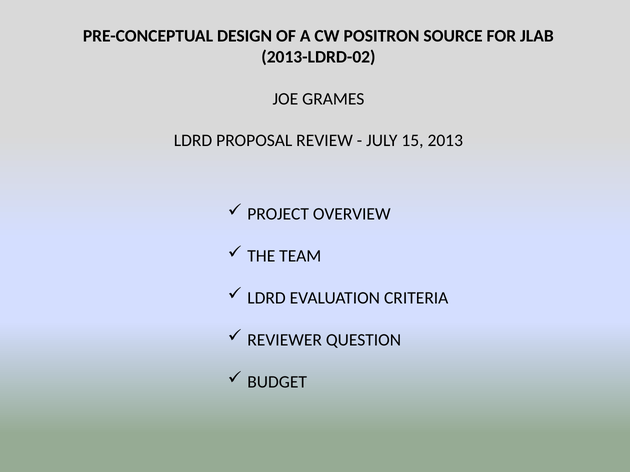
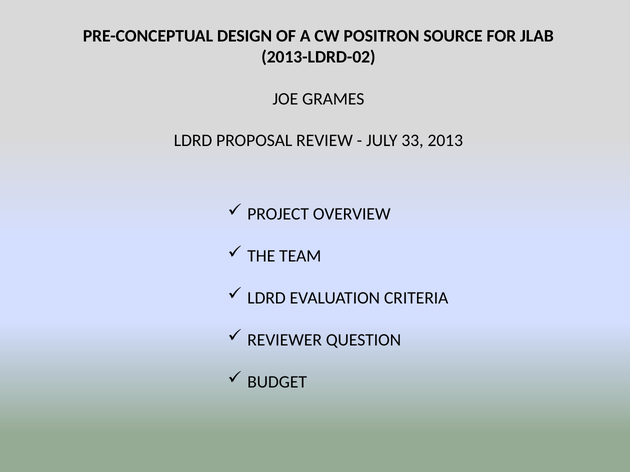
15: 15 -> 33
